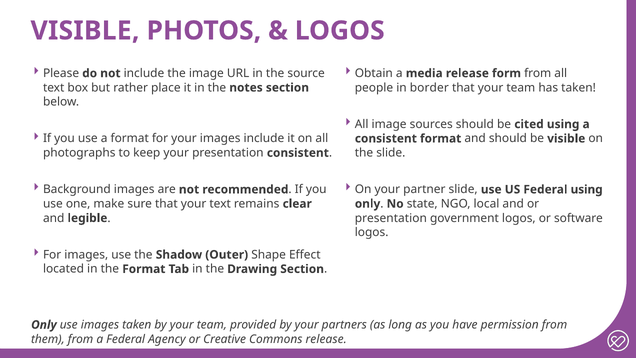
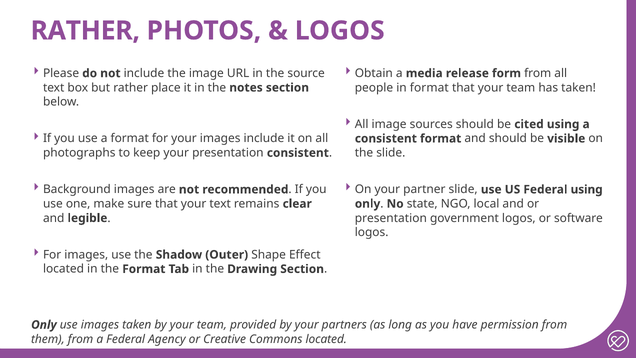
VISIBLE at (85, 31): VISIBLE -> RATHER
in border: border -> format
Commons release: release -> located
